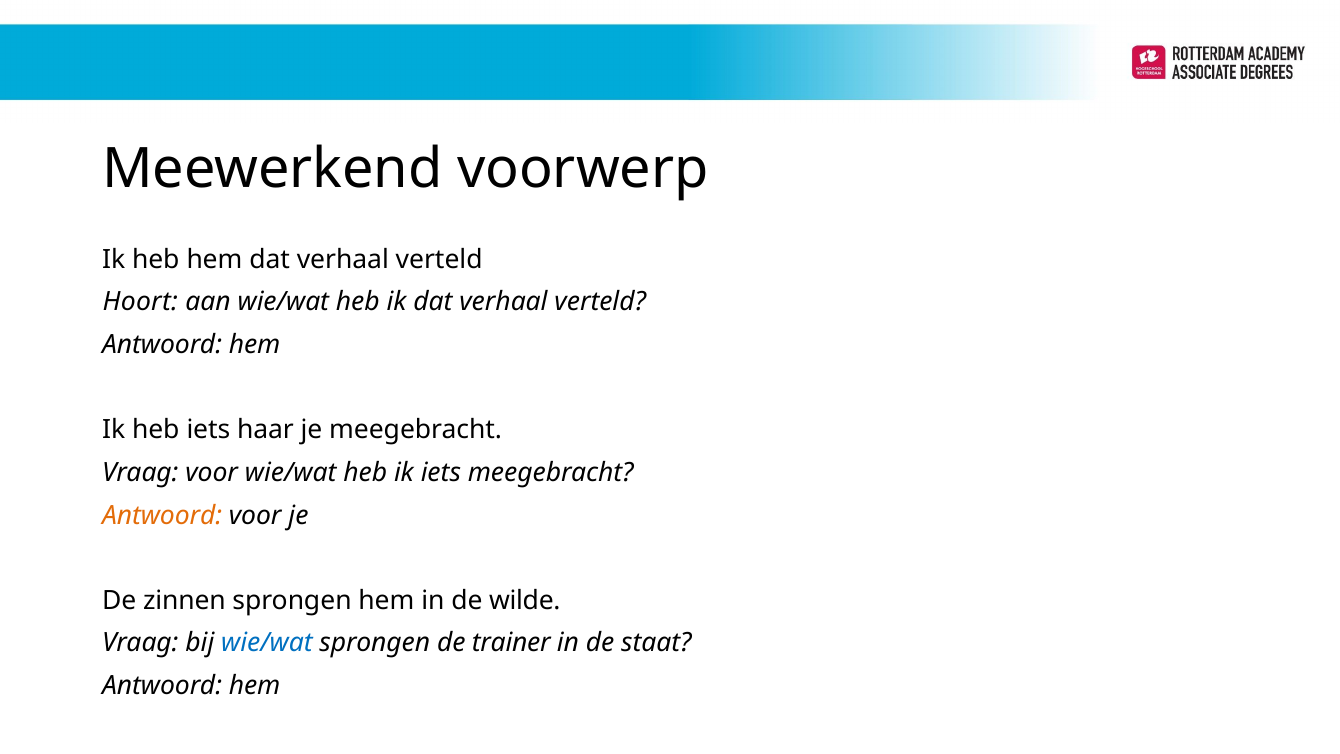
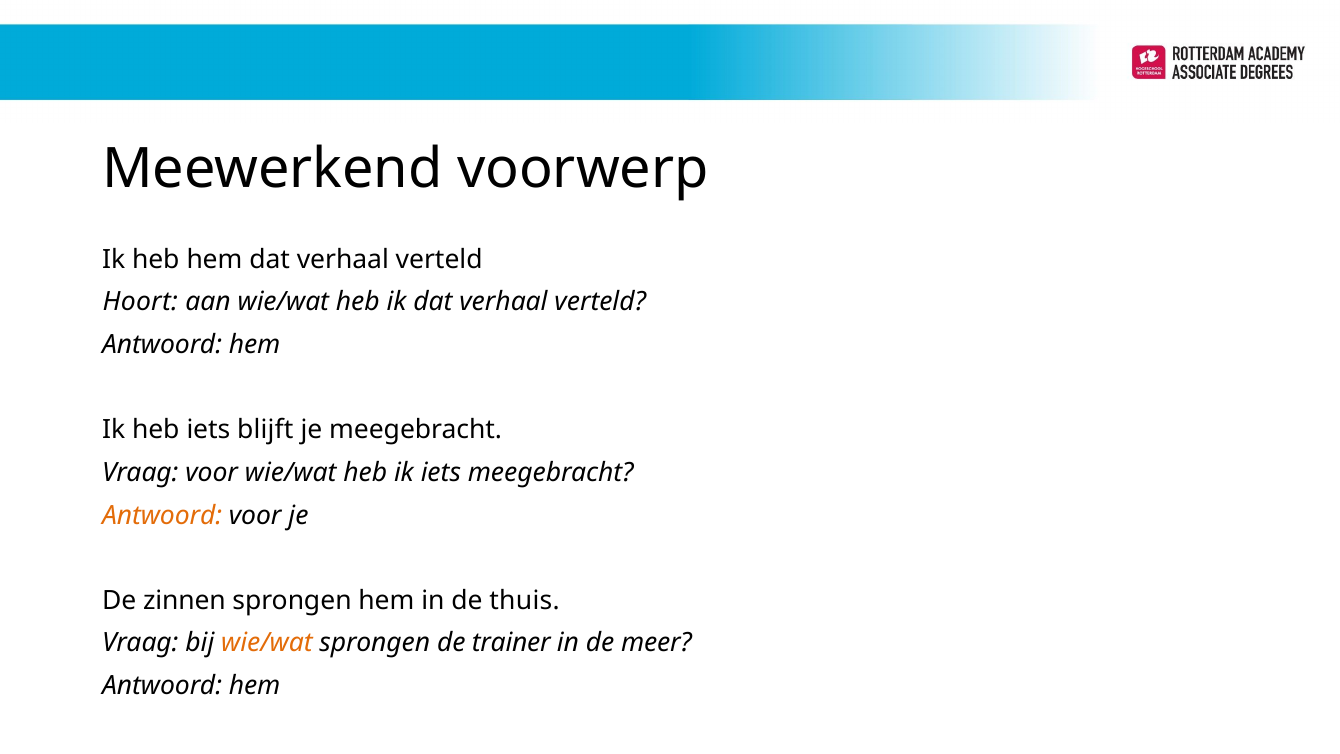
haar: haar -> blijft
wilde: wilde -> thuis
wie/wat at (267, 643) colour: blue -> orange
staat: staat -> meer
